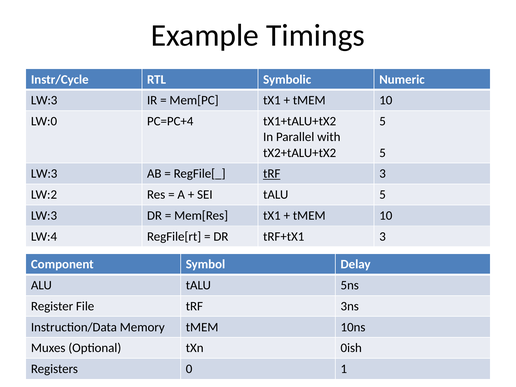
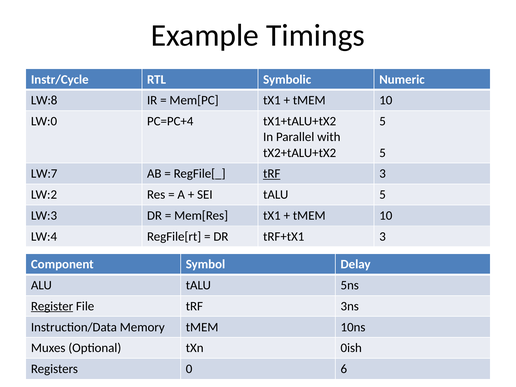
LW:3 at (44, 100): LW:3 -> LW:8
LW:3 at (44, 174): LW:3 -> LW:7
Register underline: none -> present
1: 1 -> 6
